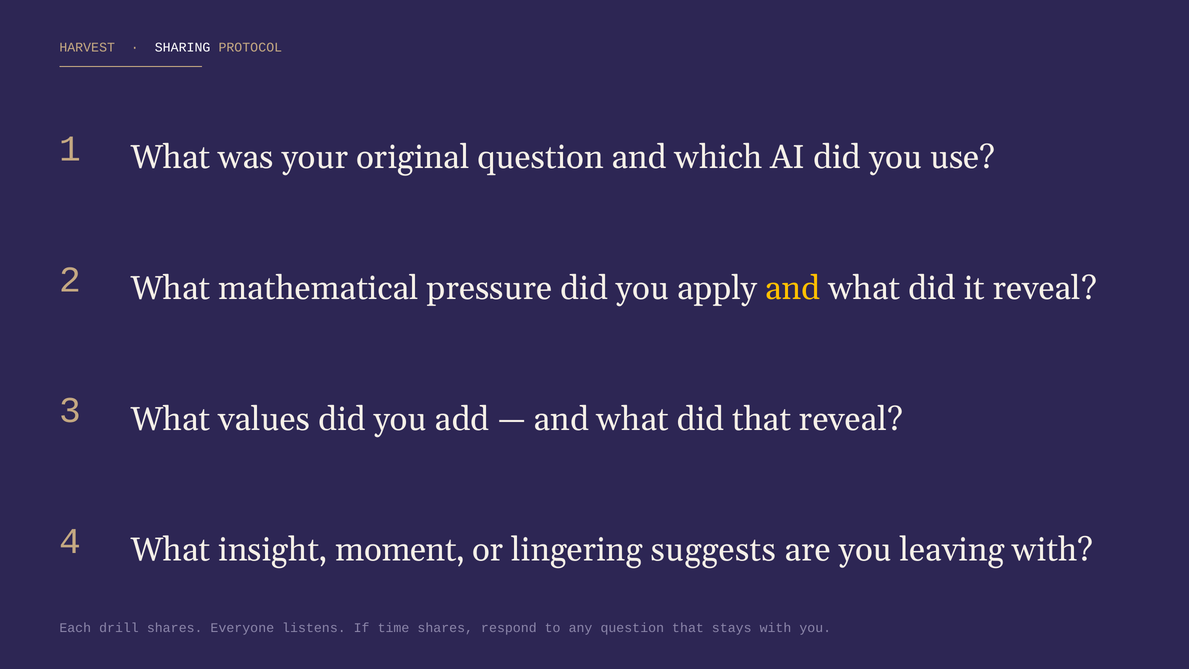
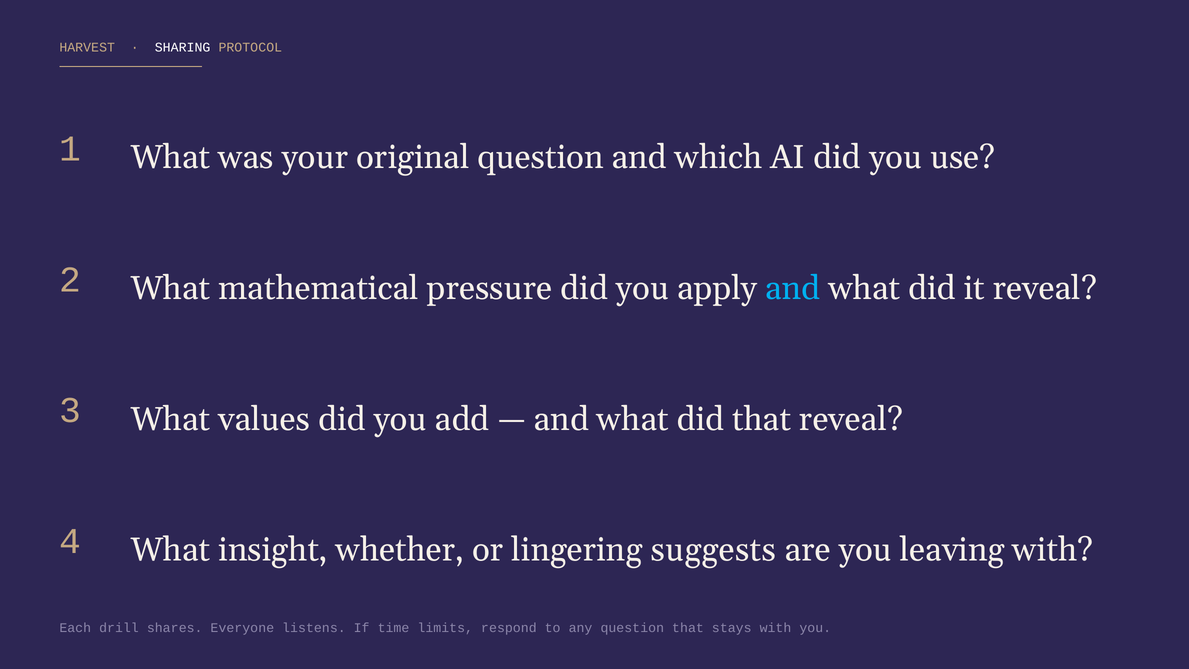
and at (793, 288) colour: yellow -> light blue
moment: moment -> whether
time shares: shares -> limits
